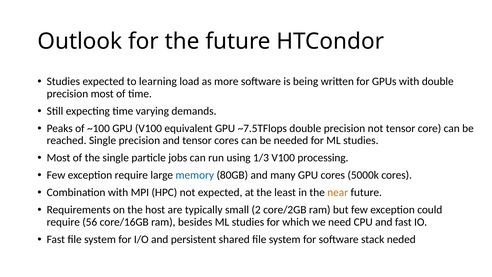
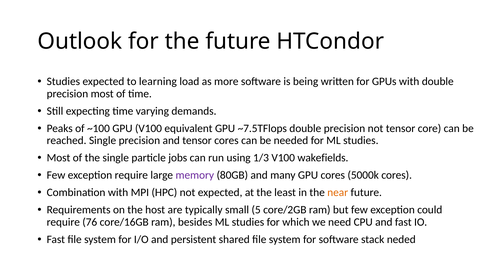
processing: processing -> wakefields
memory colour: blue -> purple
2: 2 -> 5
56: 56 -> 76
